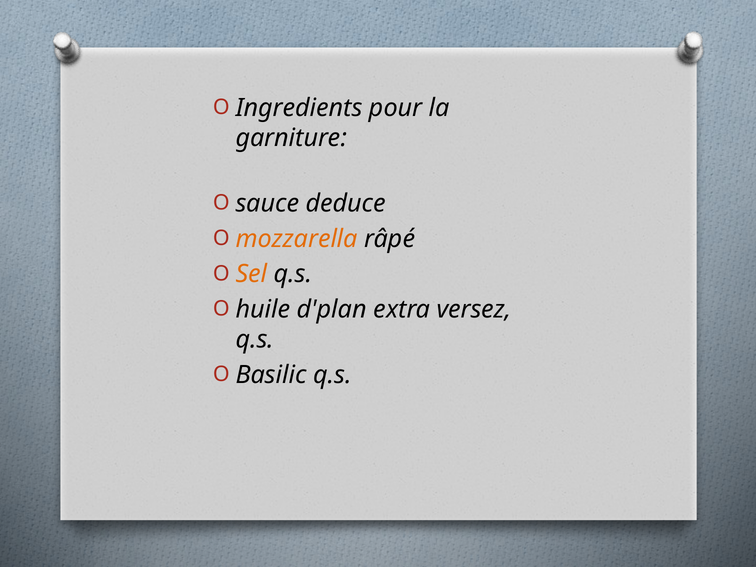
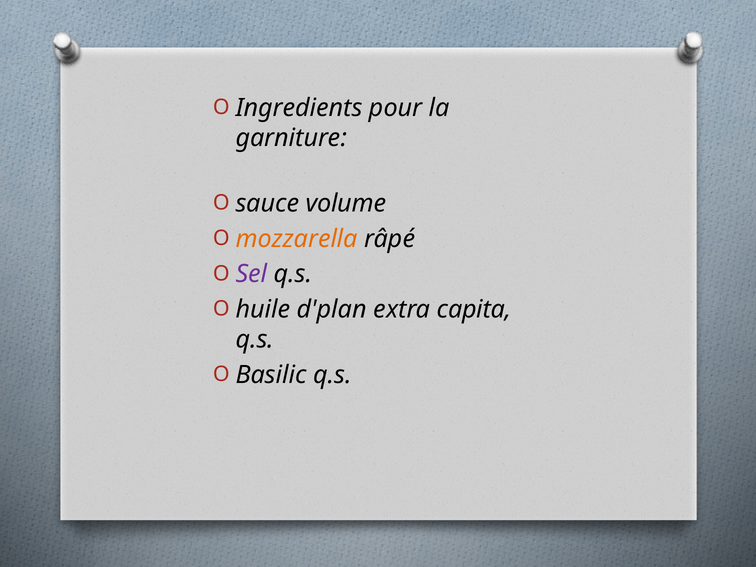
deduce: deduce -> volume
Sel colour: orange -> purple
versez: versez -> capita
